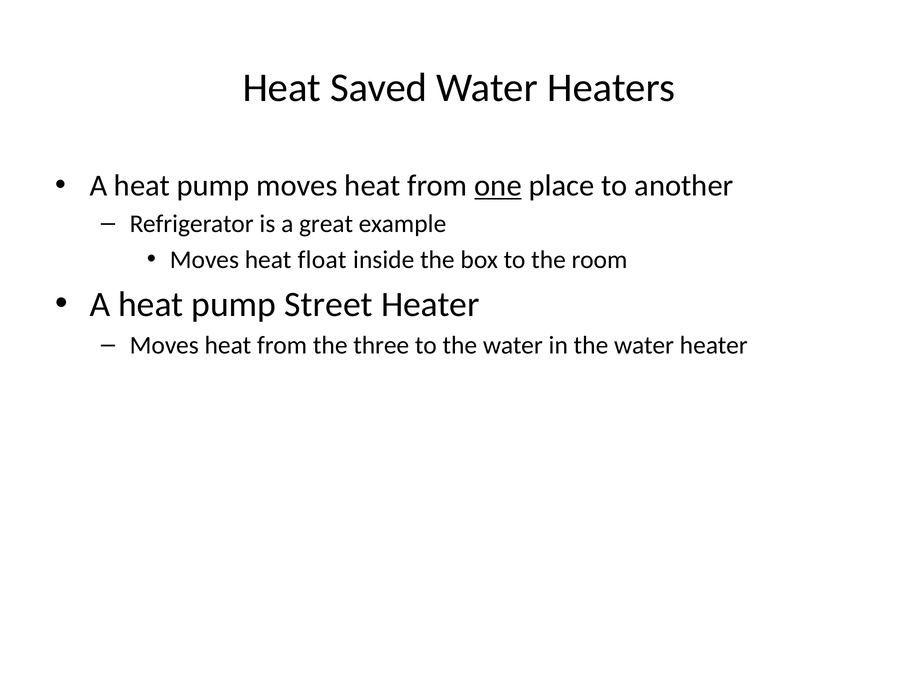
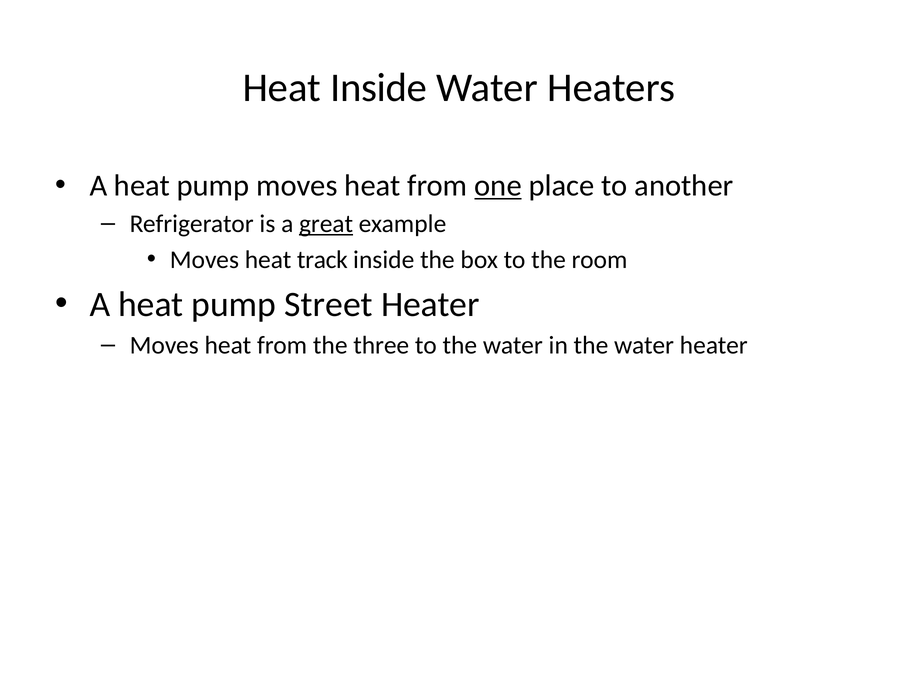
Heat Saved: Saved -> Inside
great underline: none -> present
float: float -> track
